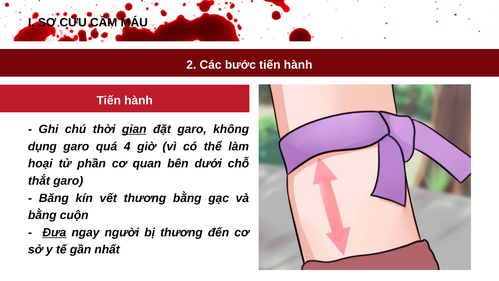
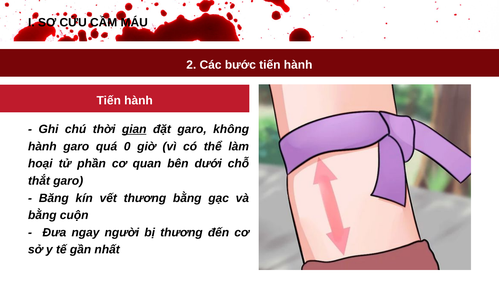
dụng at (42, 146): dụng -> hành
4: 4 -> 0
Đưa underline: present -> none
